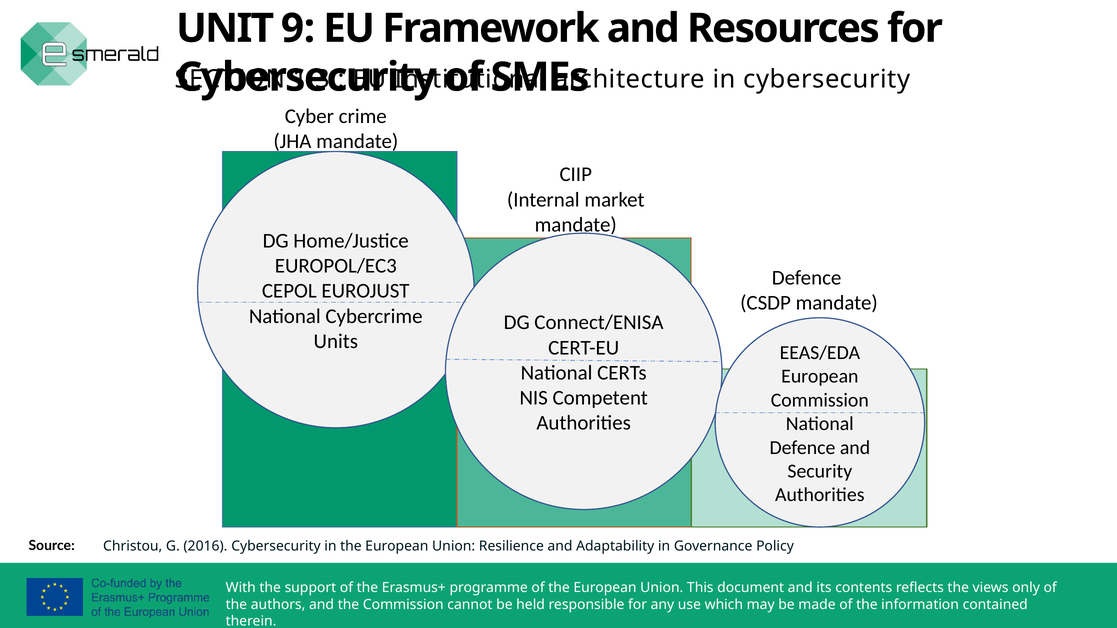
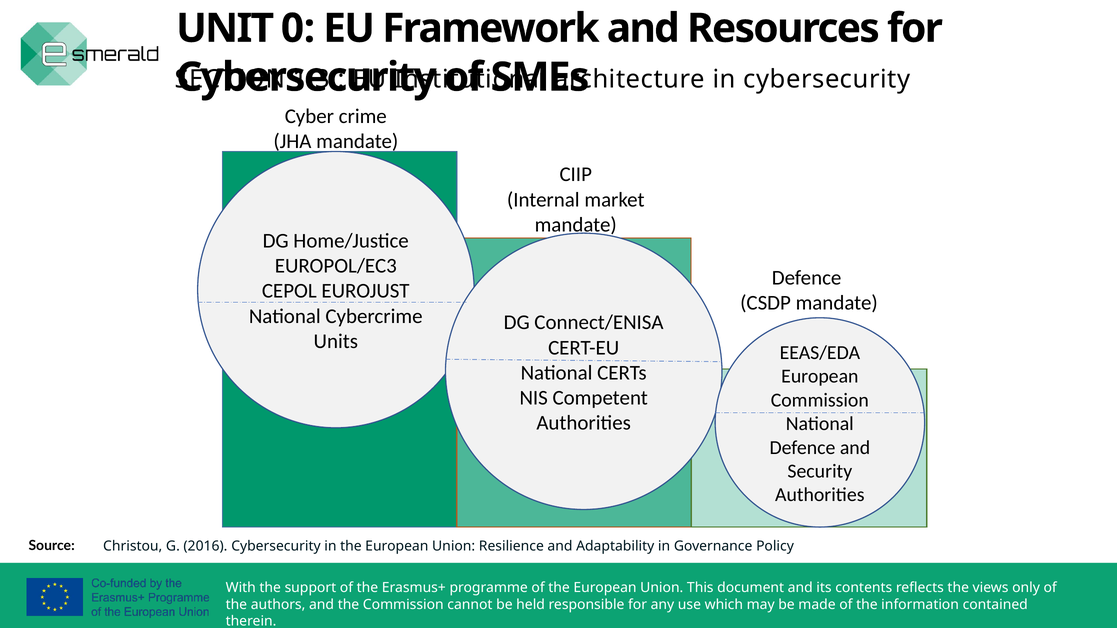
9: 9 -> 0
